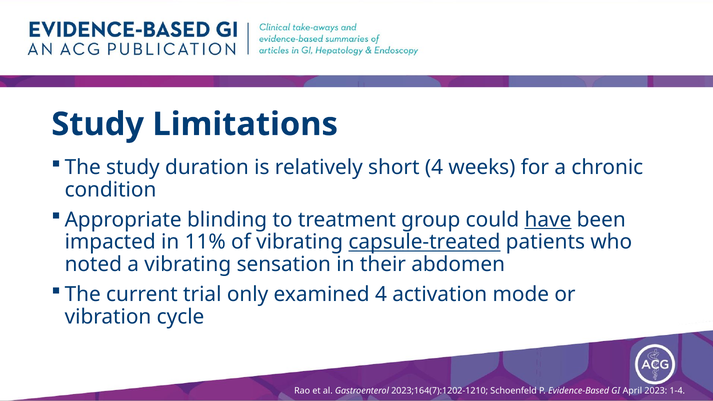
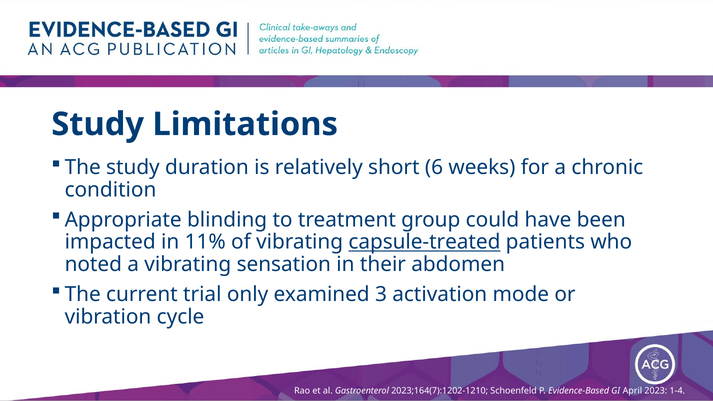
short 4: 4 -> 6
have underline: present -> none
examined 4: 4 -> 3
